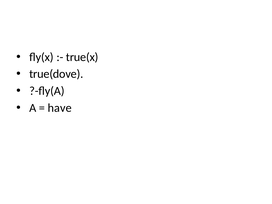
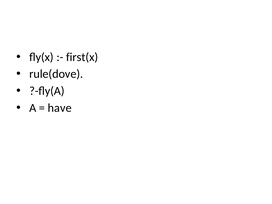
true(x: true(x -> first(x
true(dove: true(dove -> rule(dove
